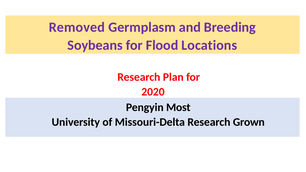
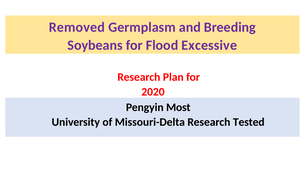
Locations: Locations -> Excessive
Grown: Grown -> Tested
